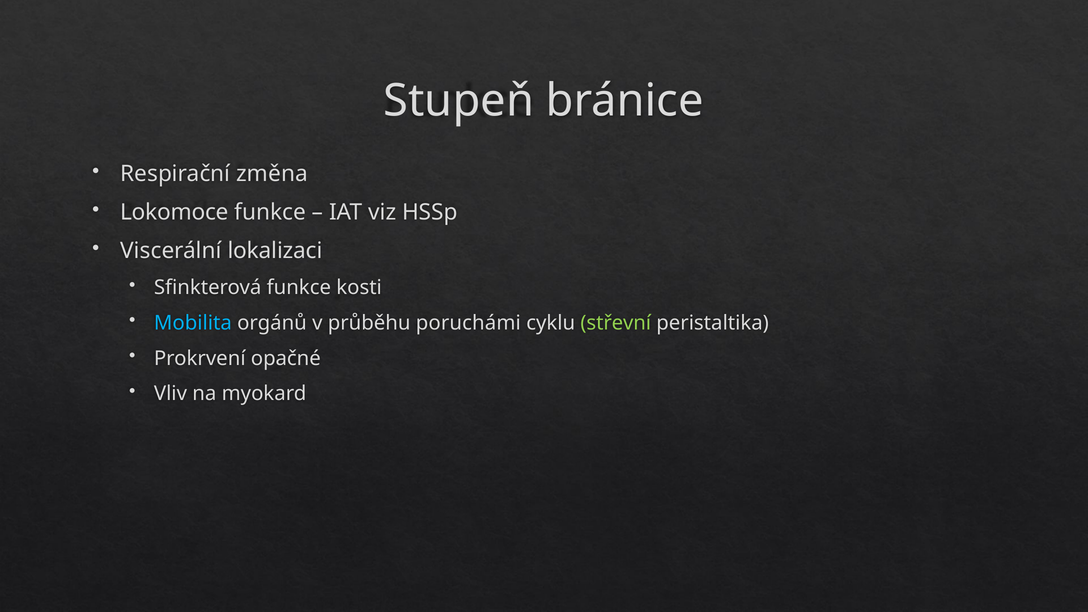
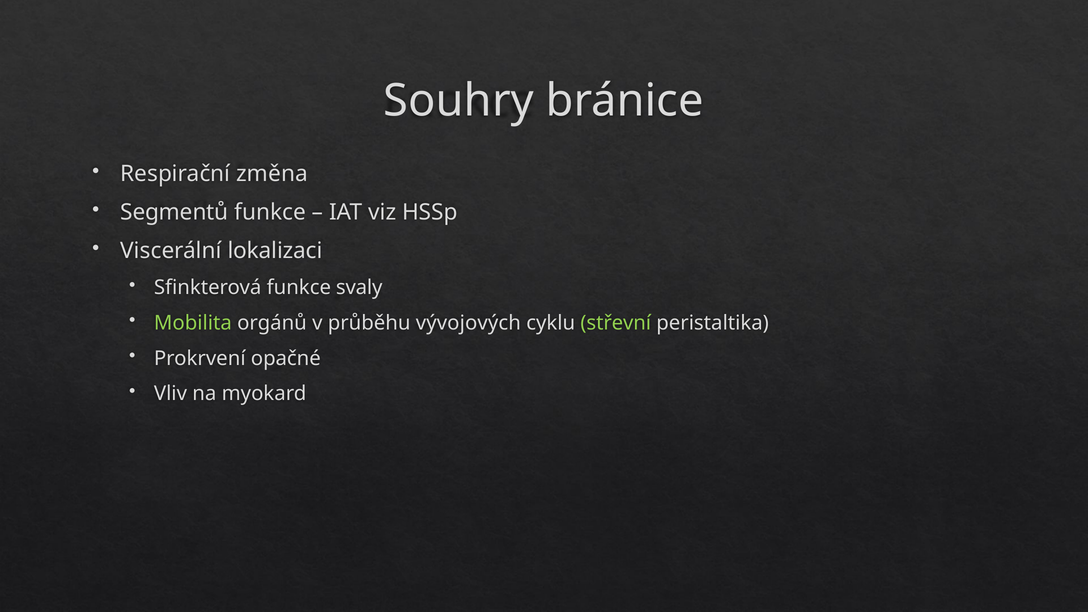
Stupeň: Stupeň -> Souhry
Lokomoce: Lokomoce -> Segmentů
kosti: kosti -> svaly
Mobilita colour: light blue -> light green
poruchámi: poruchámi -> vývojových
